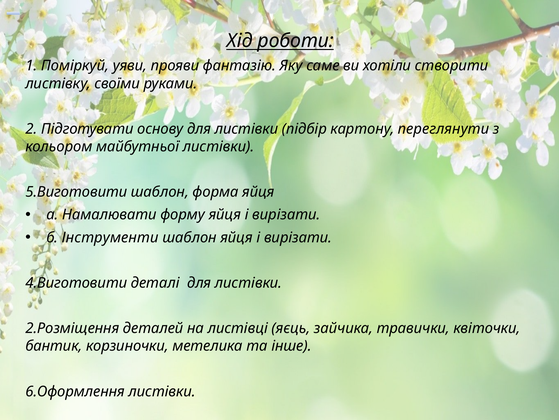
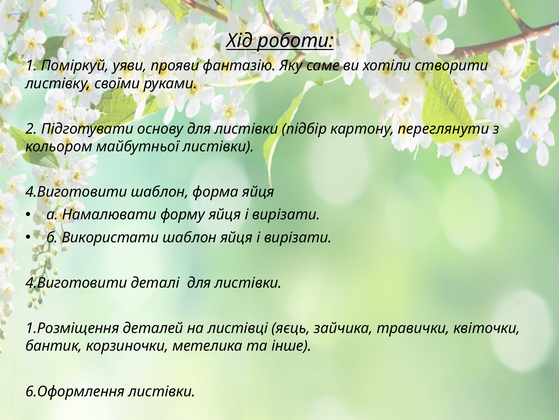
5.Виготовити at (76, 192): 5.Виготовити -> 4.Виготовити
Інструменти: Інструменти -> Використати
2.Розміщення: 2.Розміщення -> 1.Розміщення
